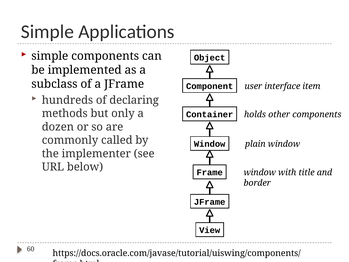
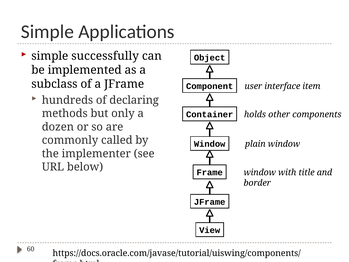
simple components: components -> successfully
